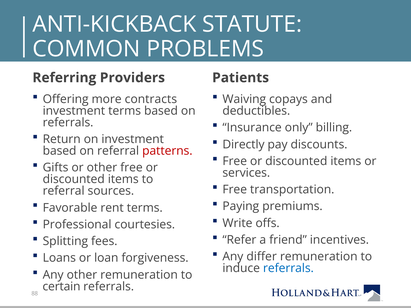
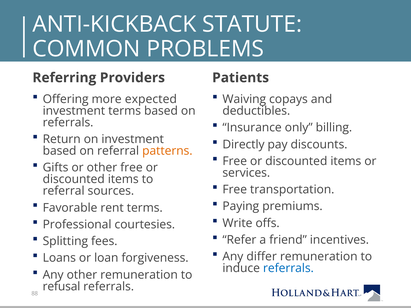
contracts: contracts -> expected
patterns colour: red -> orange
certain: certain -> refusal
